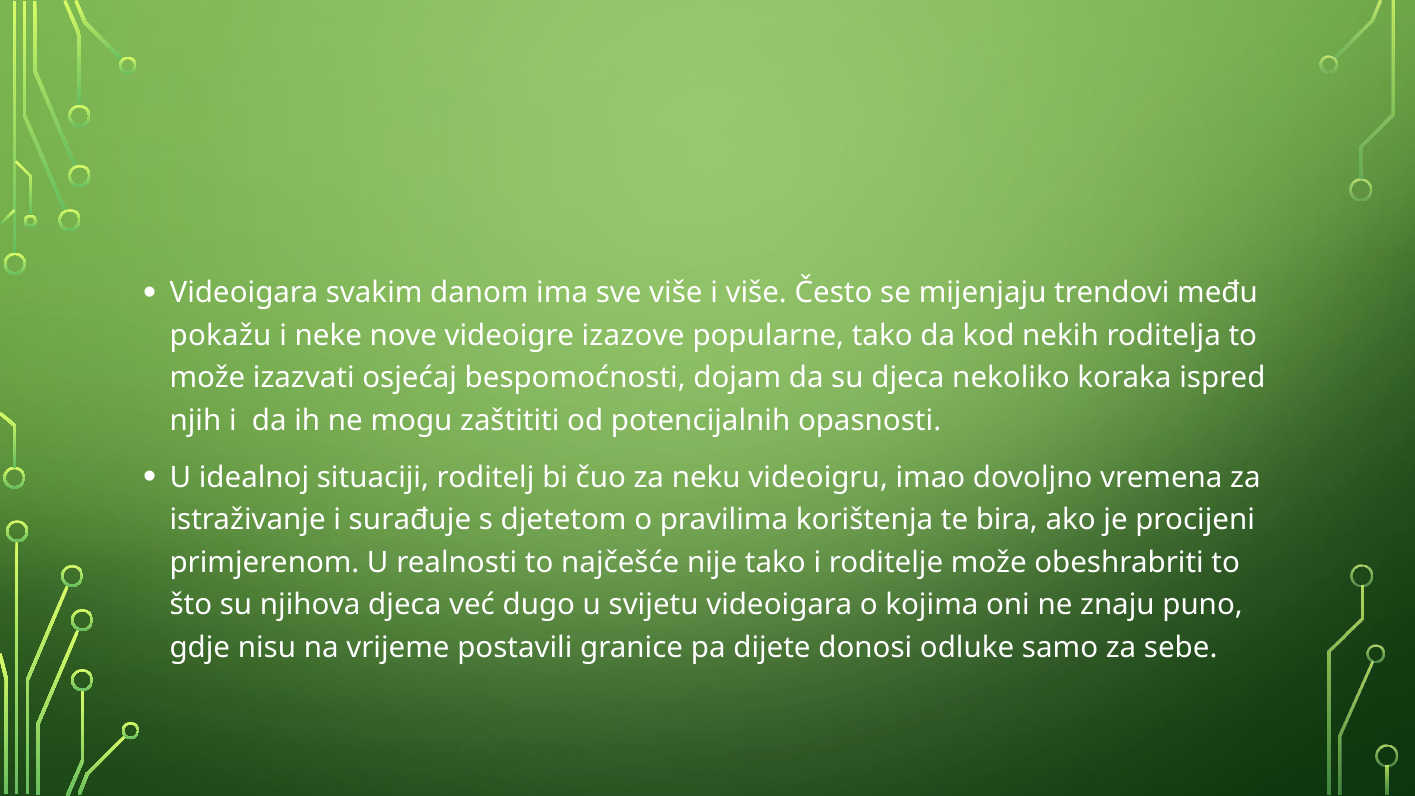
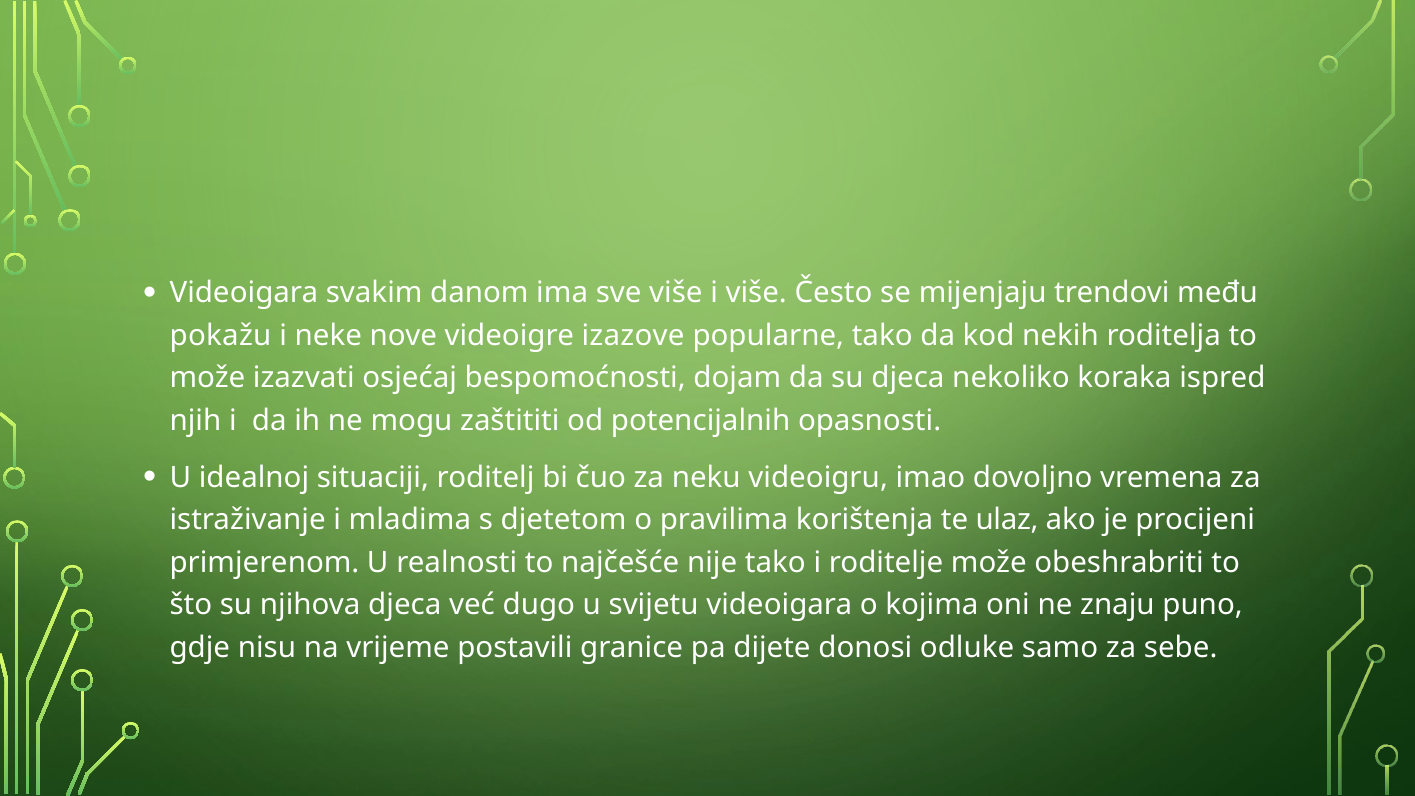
surađuje: surađuje -> mladima
bira: bira -> ulaz
